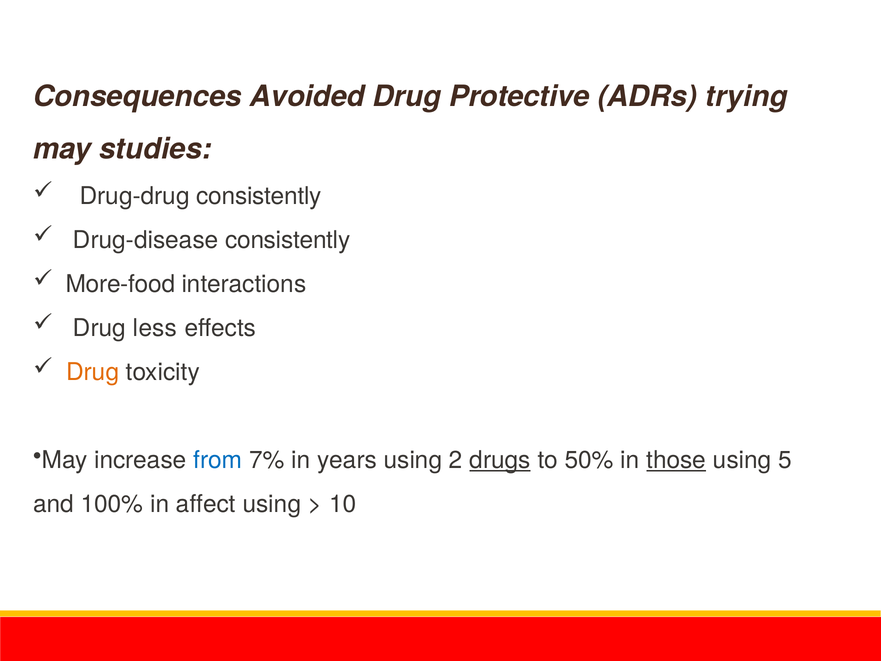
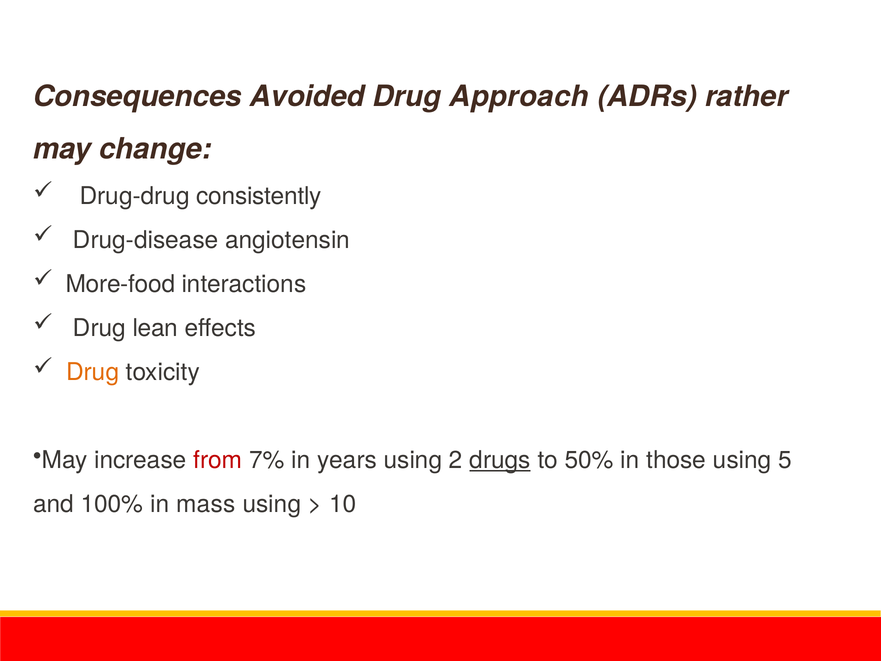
Protective: Protective -> Approach
trying: trying -> rather
studies: studies -> change
Drug-disease consistently: consistently -> angiotensin
less: less -> lean
from colour: blue -> red
those underline: present -> none
affect: affect -> mass
